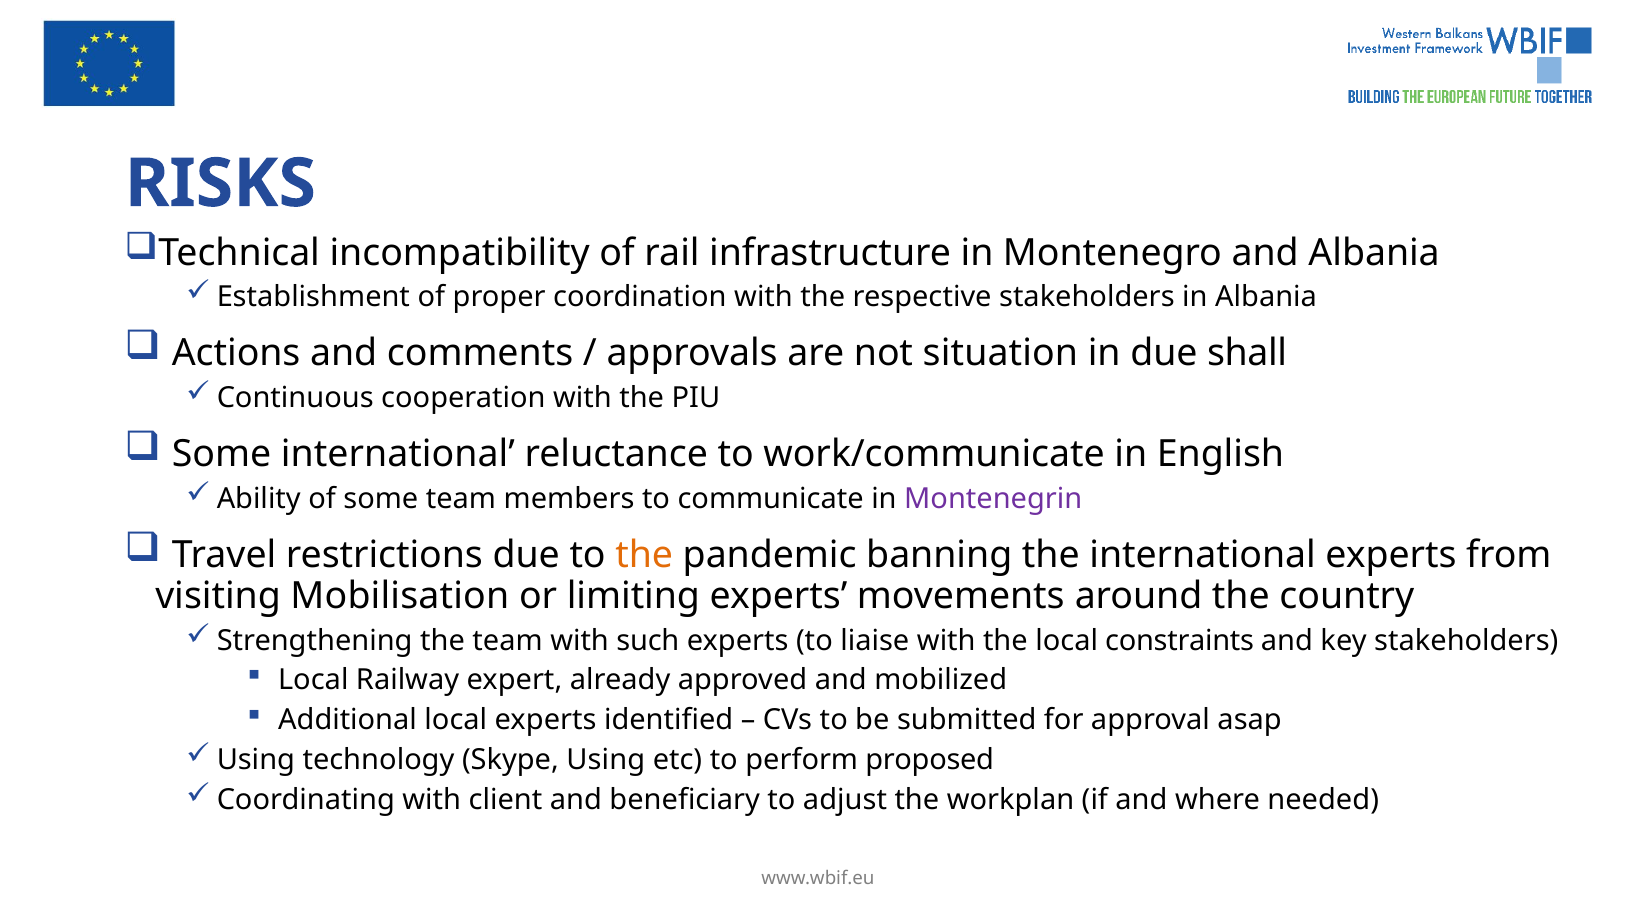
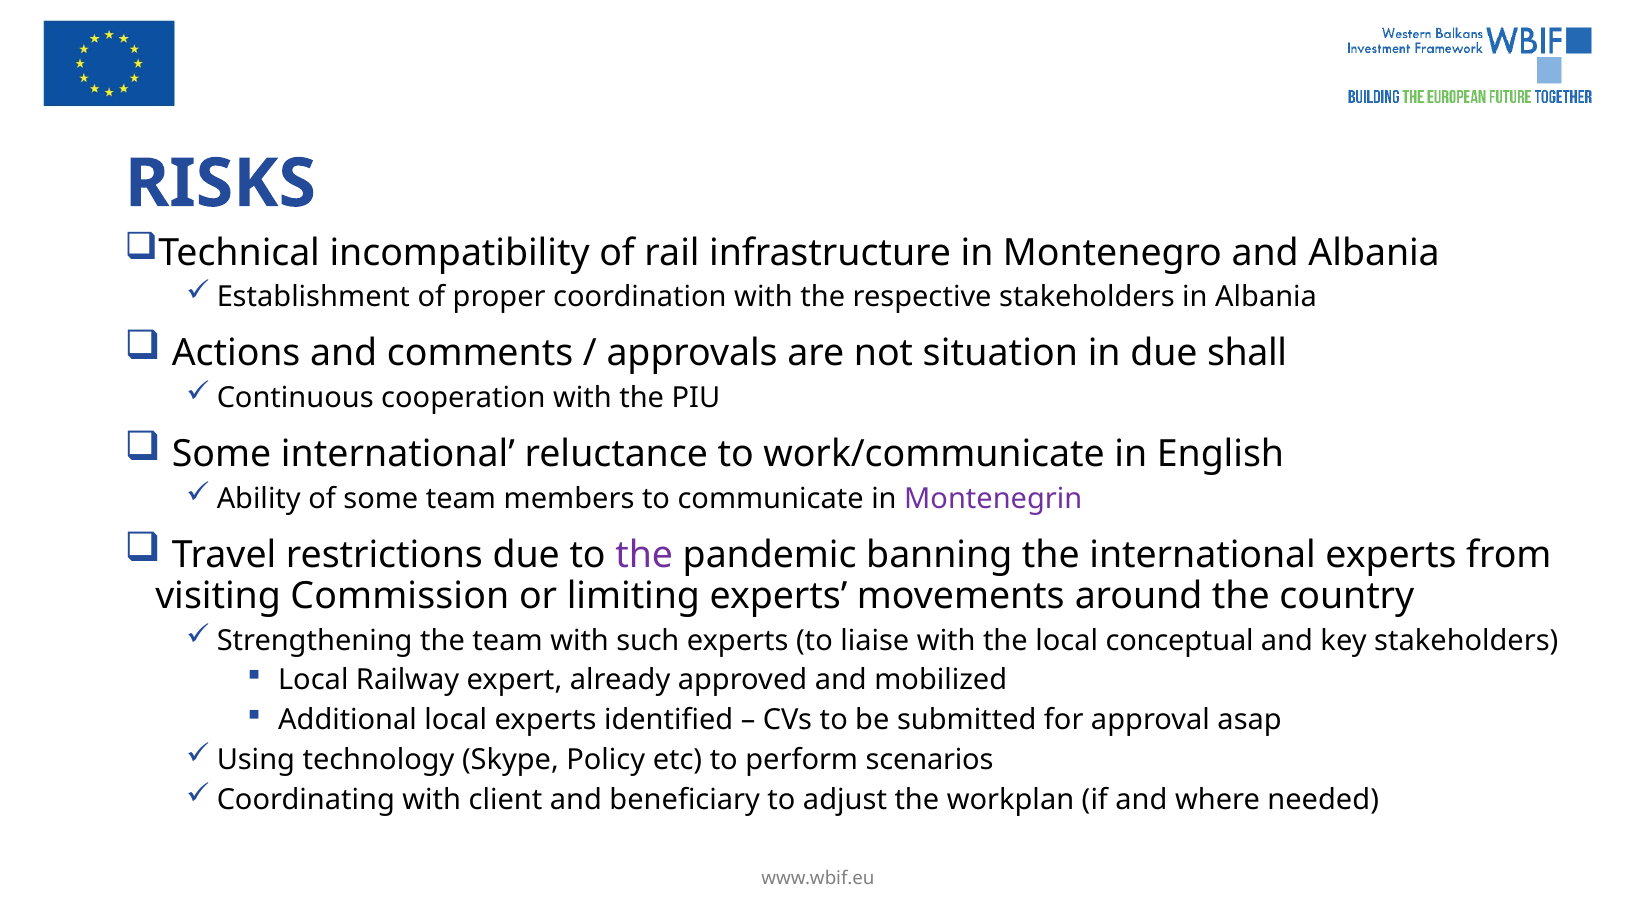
the at (644, 555) colour: orange -> purple
Mobilisation: Mobilisation -> Commission
constraints: constraints -> conceptual
Skype Using: Using -> Policy
proposed: proposed -> scenarios
